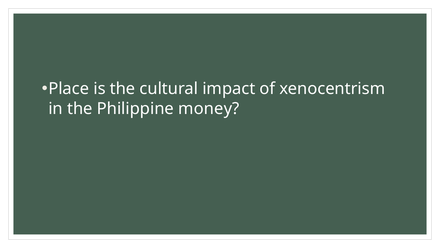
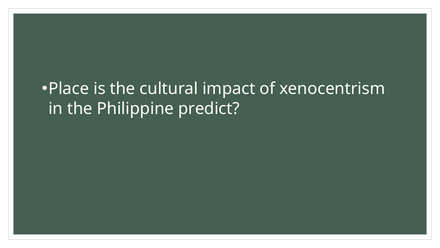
money: money -> predict
